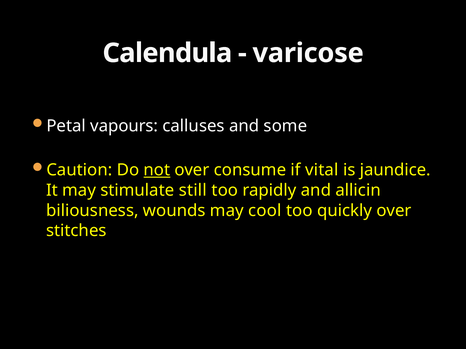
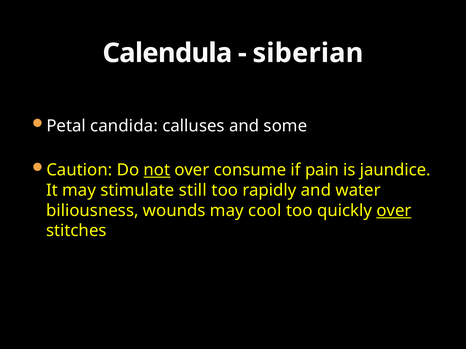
varicose: varicose -> siberian
vapours: vapours -> candida
vital: vital -> pain
allicin: allicin -> water
over at (394, 211) underline: none -> present
